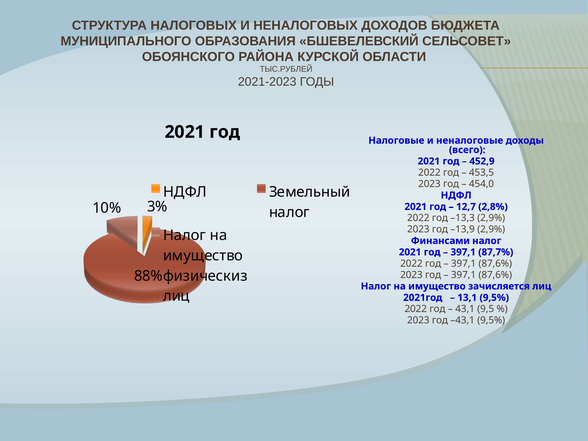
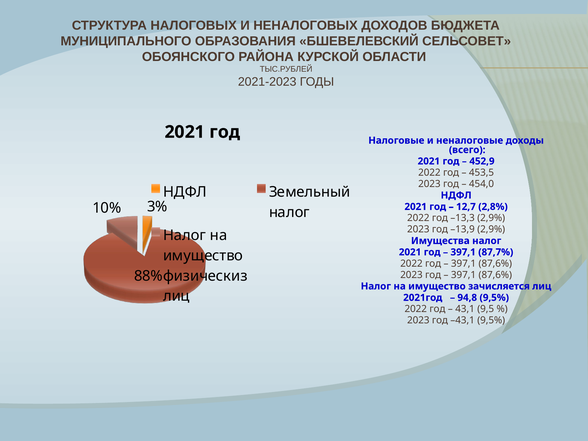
Финансами: Финансами -> Имущества
13,1: 13,1 -> 94,8
